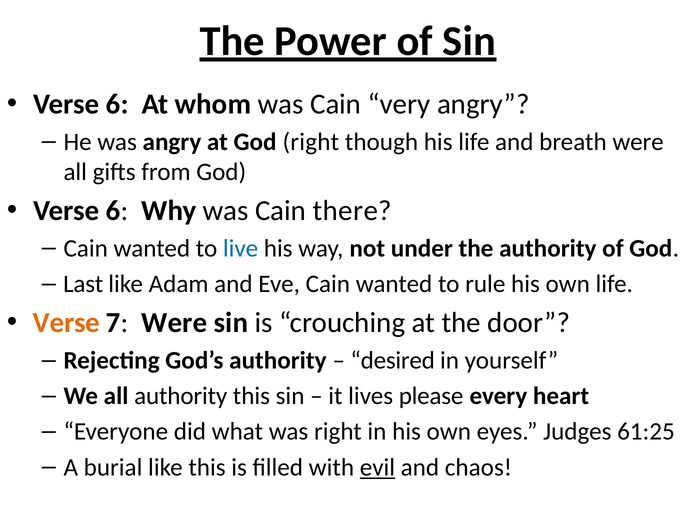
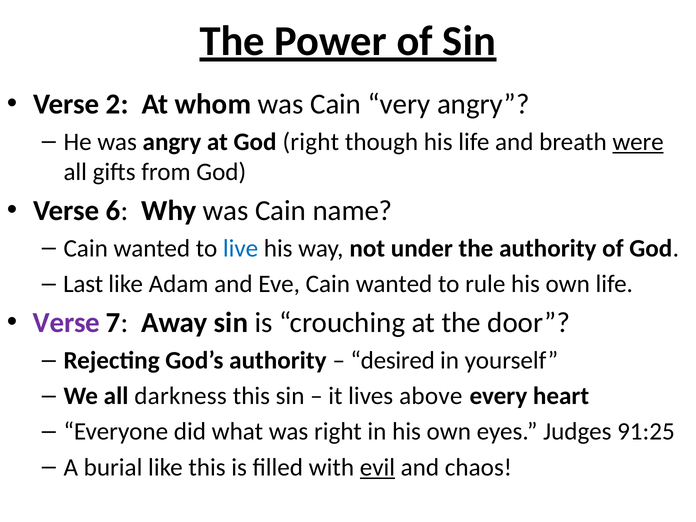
6 at (117, 104): 6 -> 2
were at (638, 142) underline: none -> present
there: there -> name
Verse at (66, 323) colour: orange -> purple
7 Were: Were -> Away
all authority: authority -> darkness
please: please -> above
61:25: 61:25 -> 91:25
